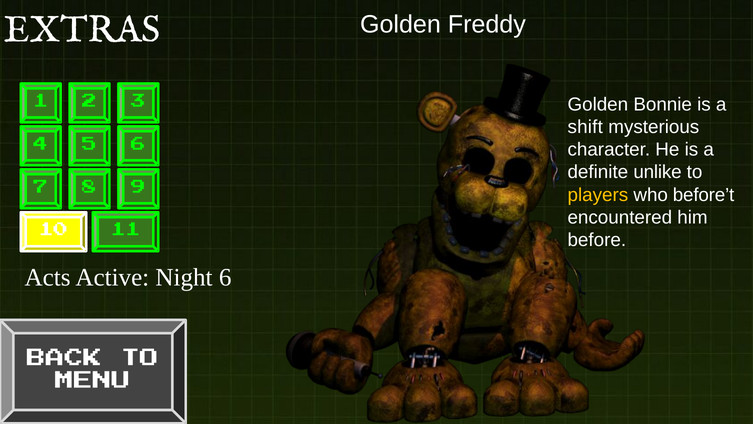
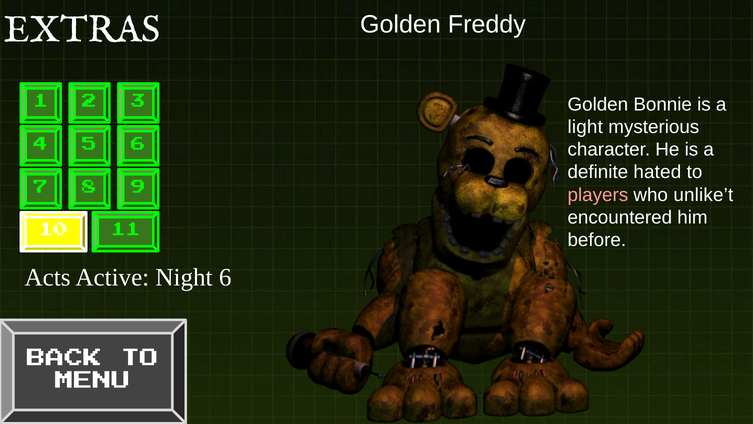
shift: shift -> light
unlike: unlike -> hated
players colour: yellow -> pink
before’t: before’t -> unlike’t
